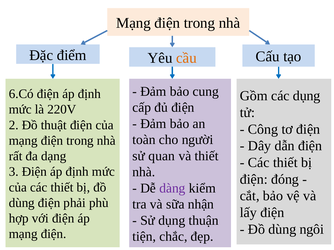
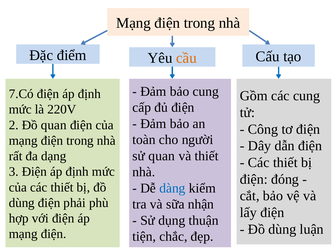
6.Có: 6.Có -> 7.Có
các dụng: dụng -> cung
Đồ thuật: thuật -> quan
dàng colour: purple -> blue
ngôi: ngôi -> luận
